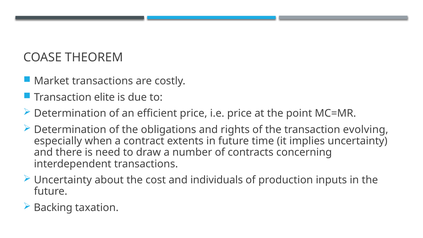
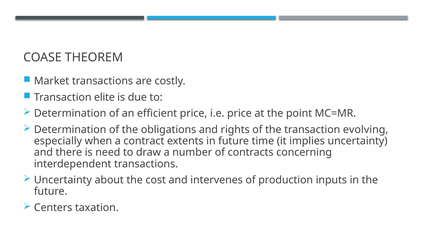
individuals: individuals -> intervenes
Backing: Backing -> Centers
